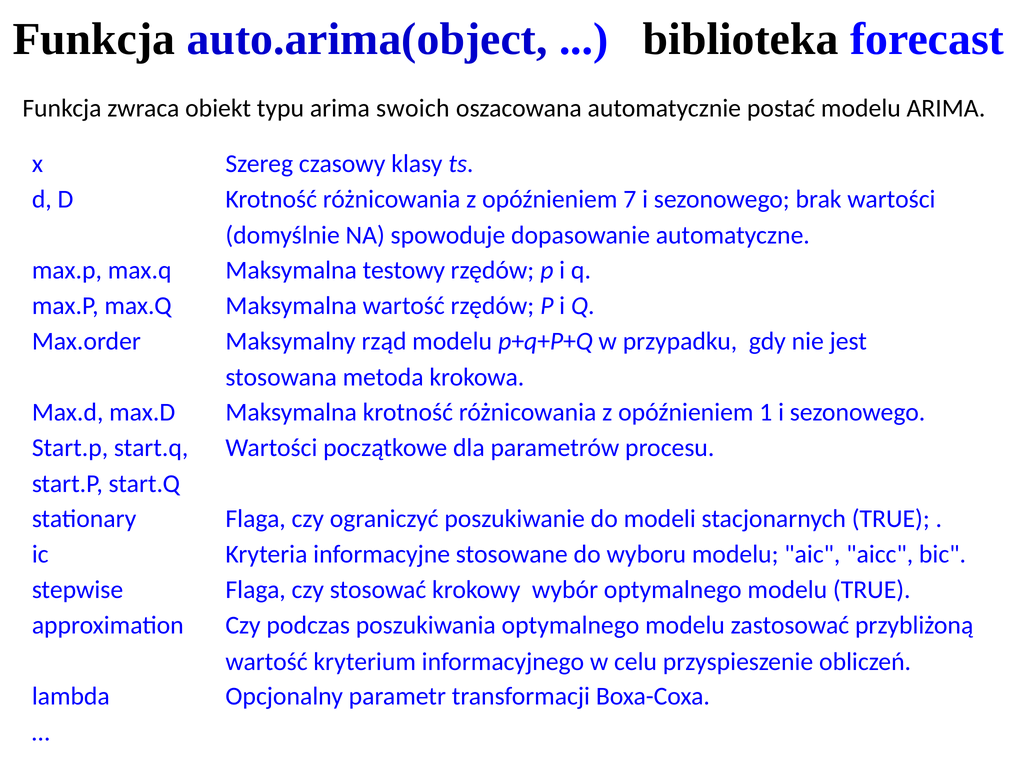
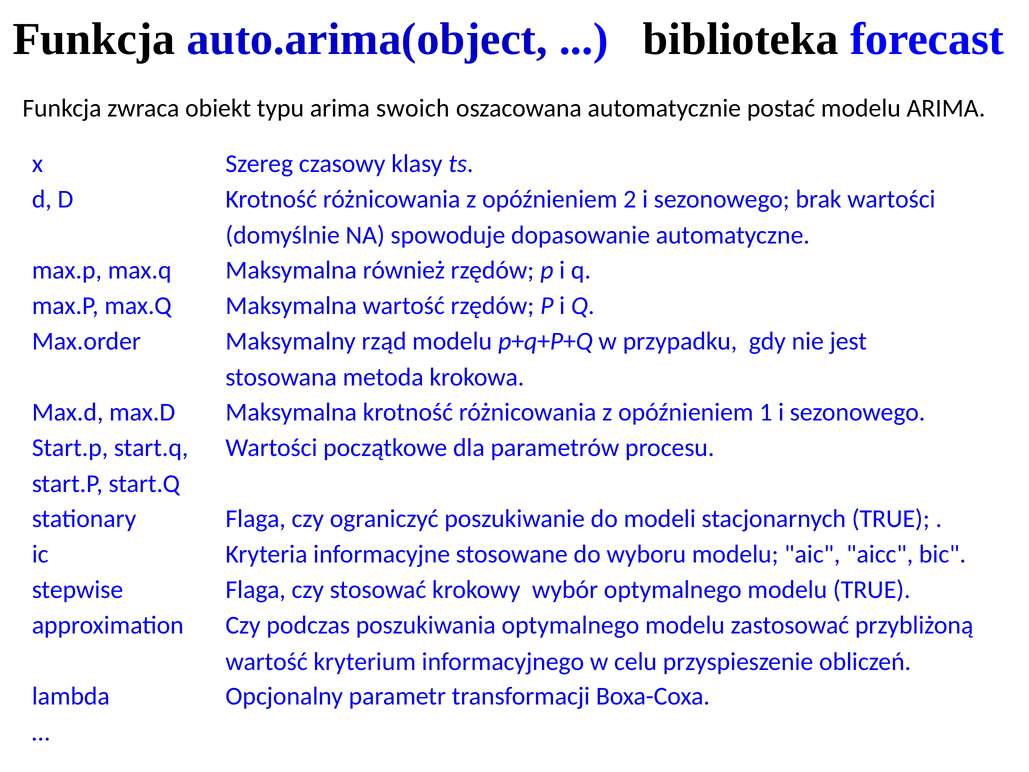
7: 7 -> 2
testowy: testowy -> również
